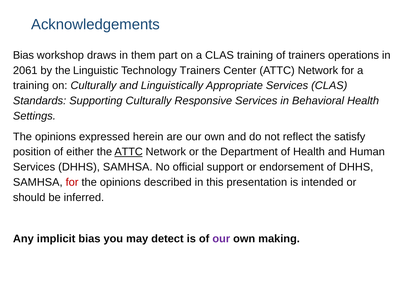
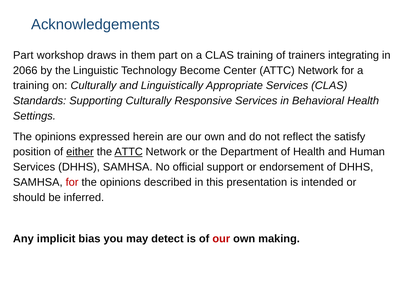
Bias at (23, 55): Bias -> Part
operations: operations -> integrating
2061: 2061 -> 2066
Technology Trainers: Trainers -> Become
either underline: none -> present
our at (221, 239) colour: purple -> red
